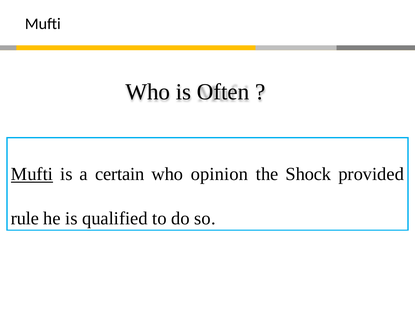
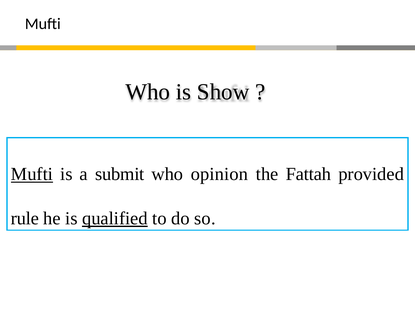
Often: Often -> Show
certain: certain -> submit
Shock: Shock -> Fattah
qualified underline: none -> present
